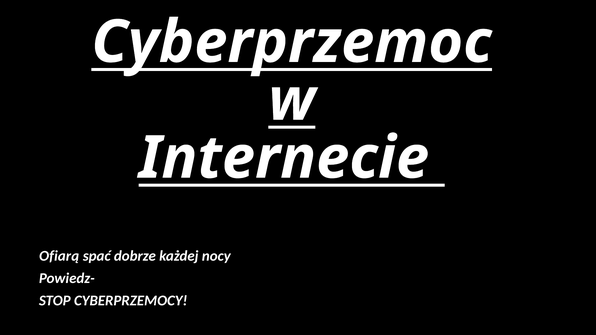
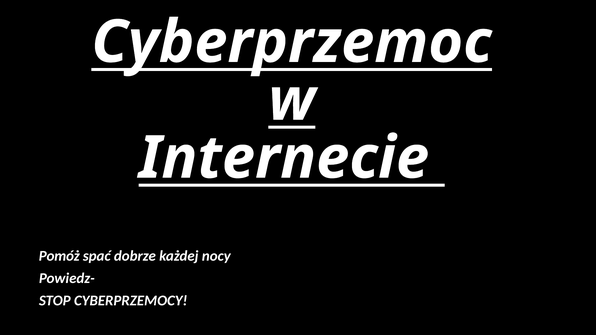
Ofiarą: Ofiarą -> Pomóż
